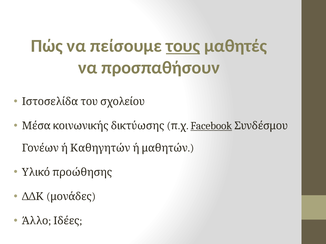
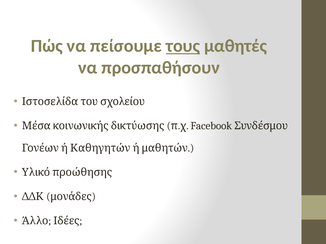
Facebook underline: present -> none
